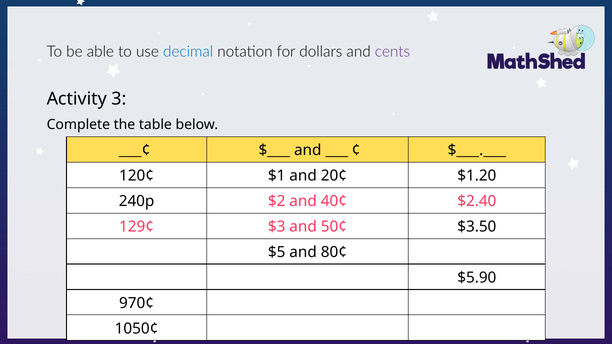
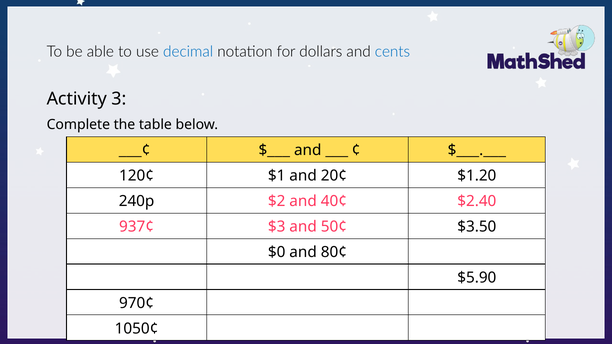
cents colour: purple -> blue
129¢: 129¢ -> 937¢
$5: $5 -> $0
